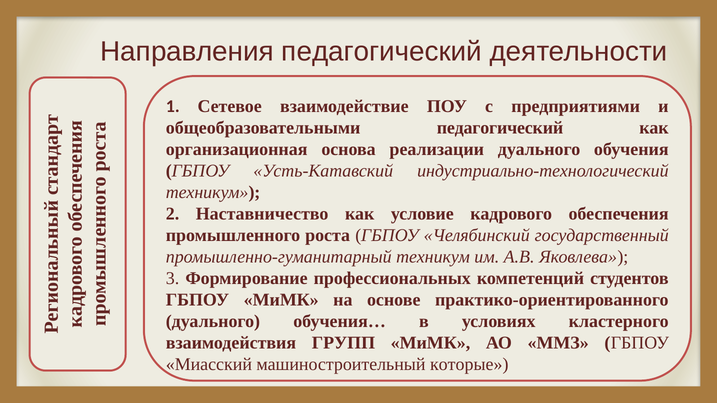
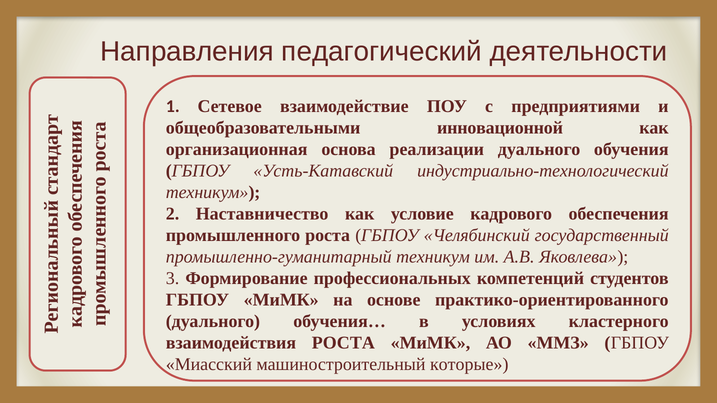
общеобразовательными педагогический: педагогический -> инновационной
взаимодействия ГРУПП: ГРУПП -> РОСТА
